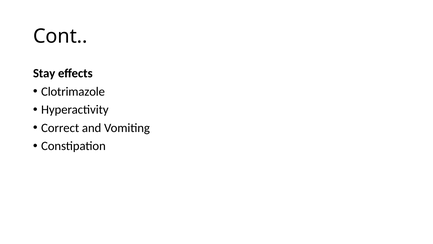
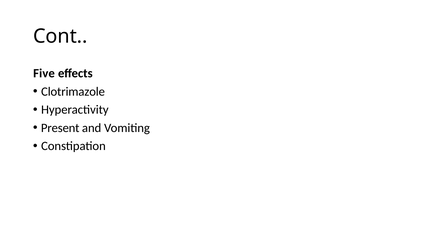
Stay: Stay -> Five
Correct: Correct -> Present
